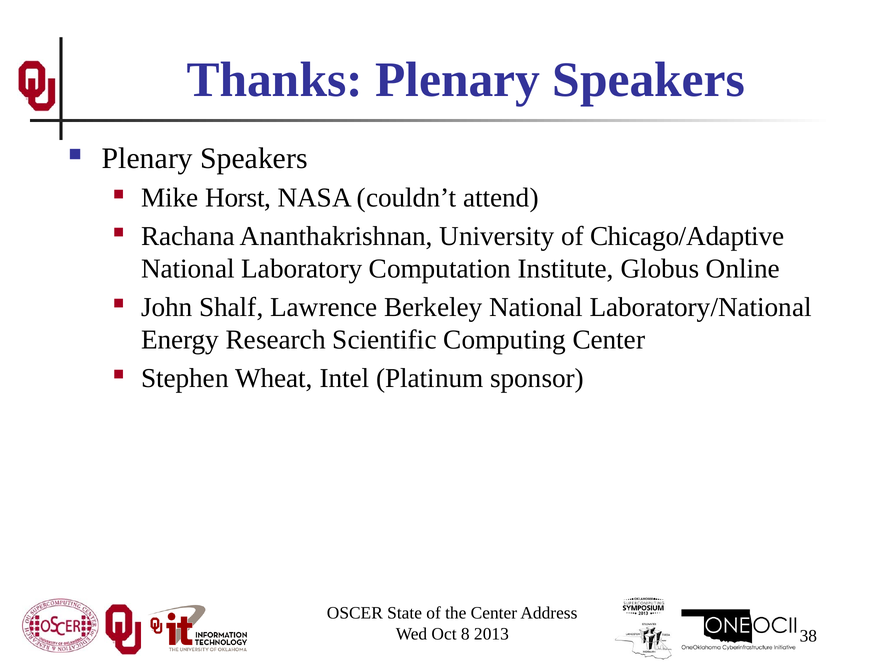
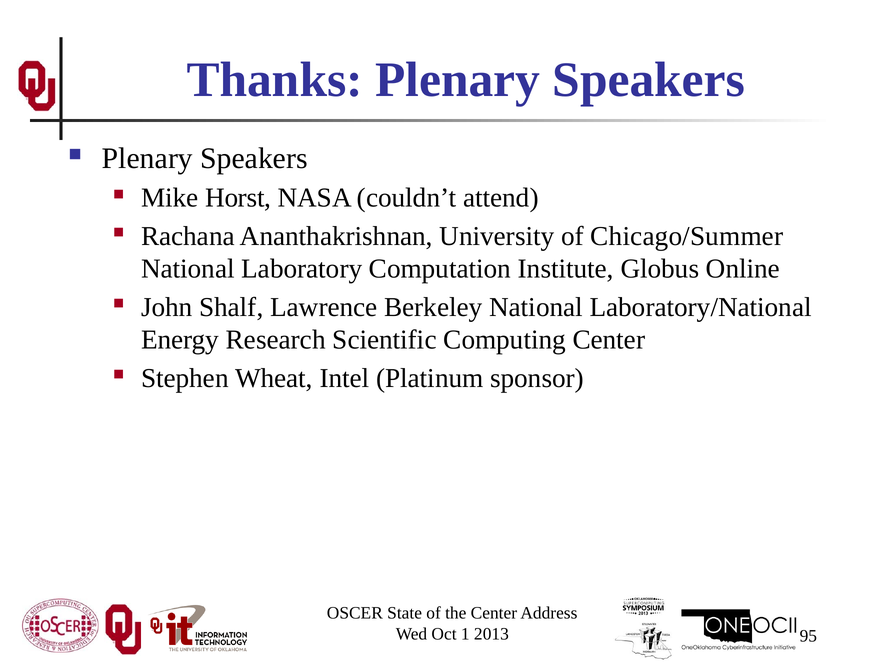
Chicago/Adaptive: Chicago/Adaptive -> Chicago/Summer
8: 8 -> 1
38: 38 -> 95
